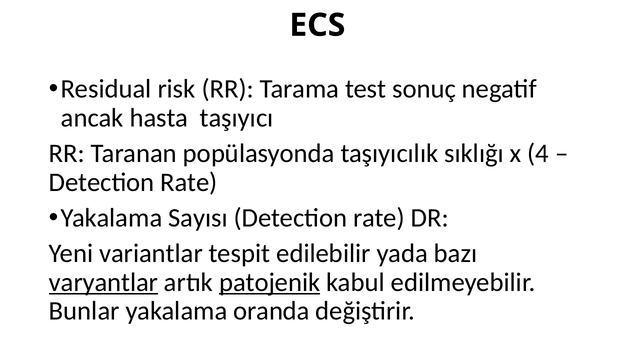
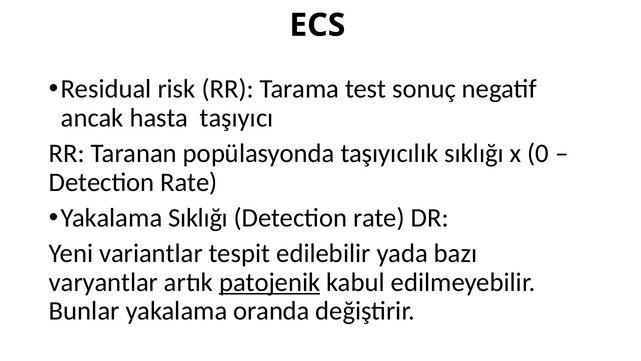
4: 4 -> 0
Yakalama Sayısı: Sayısı -> Sıklığı
varyantlar underline: present -> none
